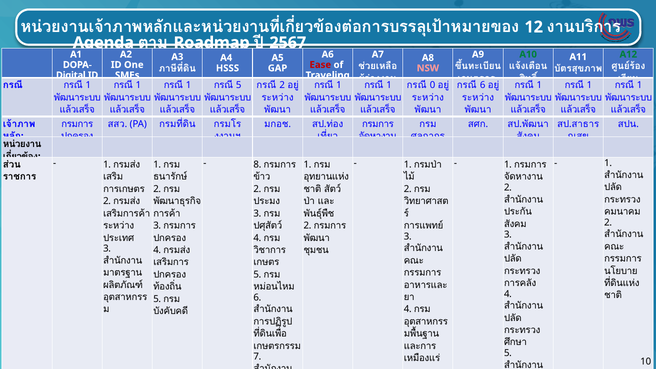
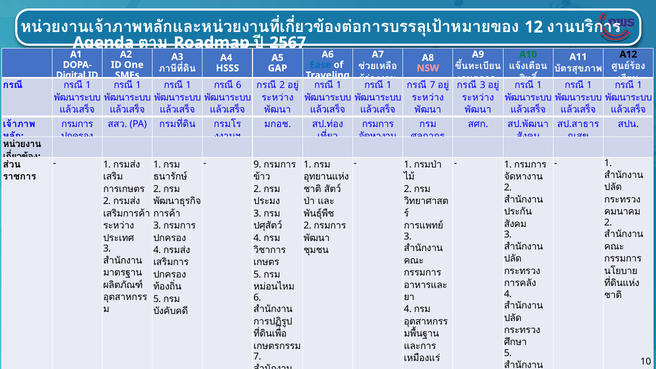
A12 colour: green -> black
Ease colour: red -> blue
5 at (239, 85): 5 -> 6
0 at (433, 85): 0 -> 7
6 at (483, 85): 6 -> 3
8: 8 -> 9
